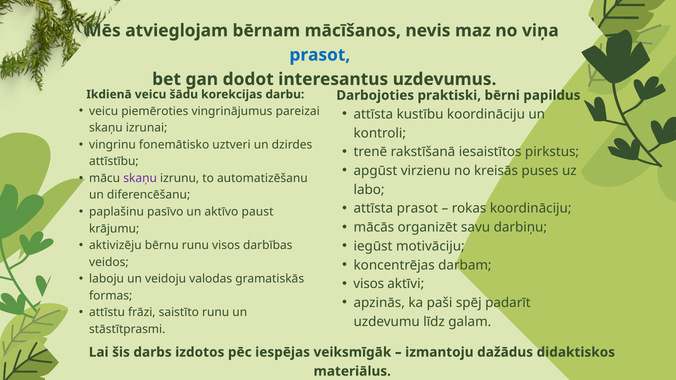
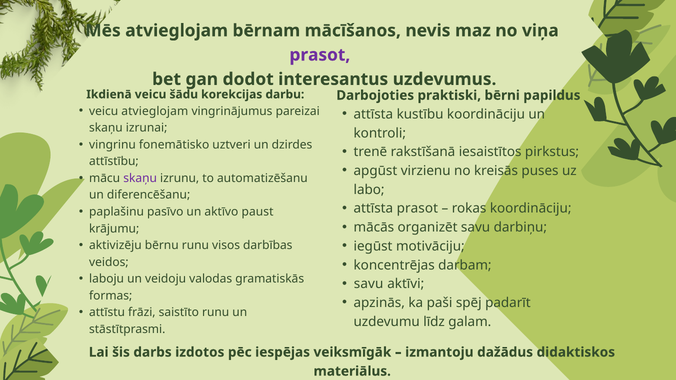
prasot at (320, 55) colour: blue -> purple
veicu piemēroties: piemēroties -> atvieglojam
visos at (369, 284): visos -> savu
